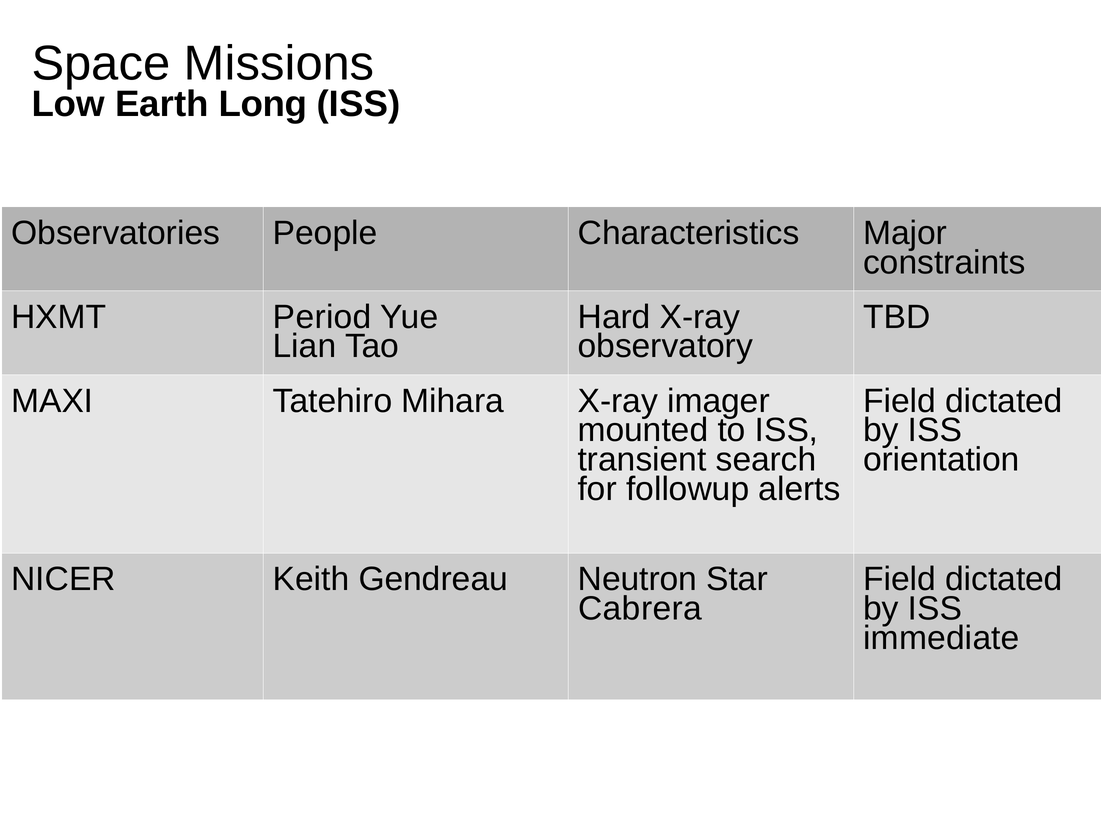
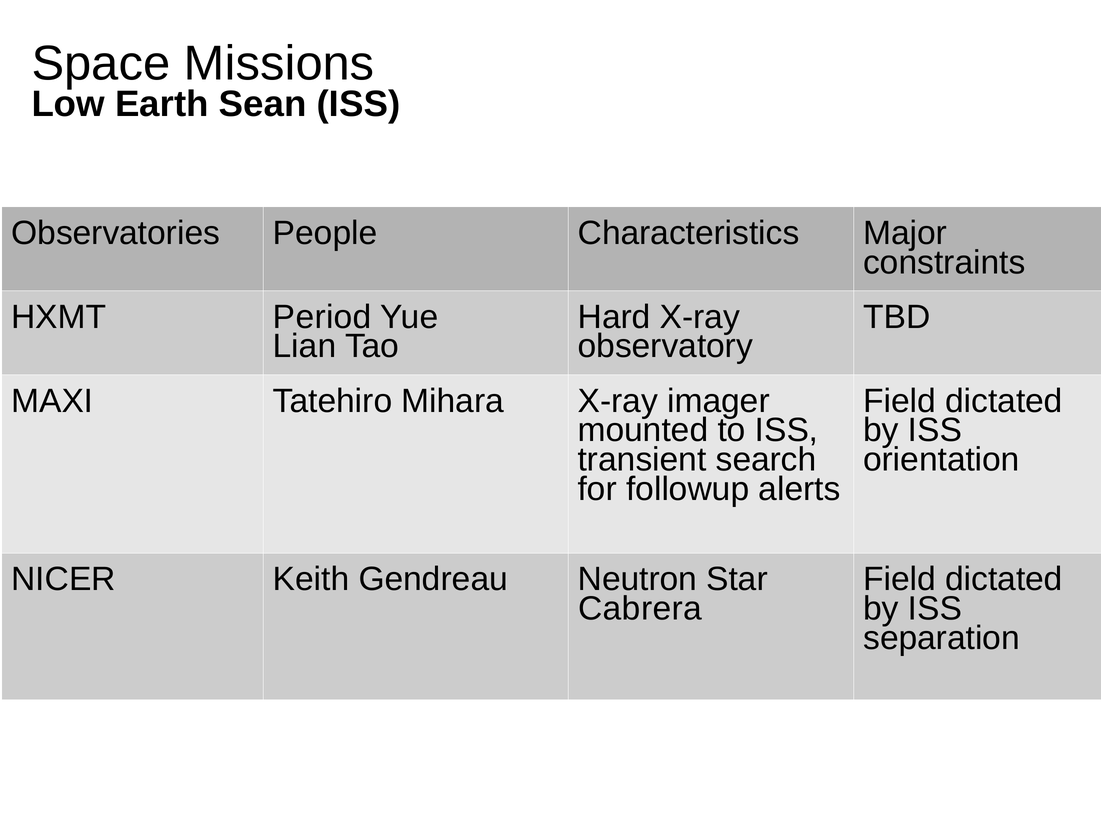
Long: Long -> Sean
immediate: immediate -> separation
